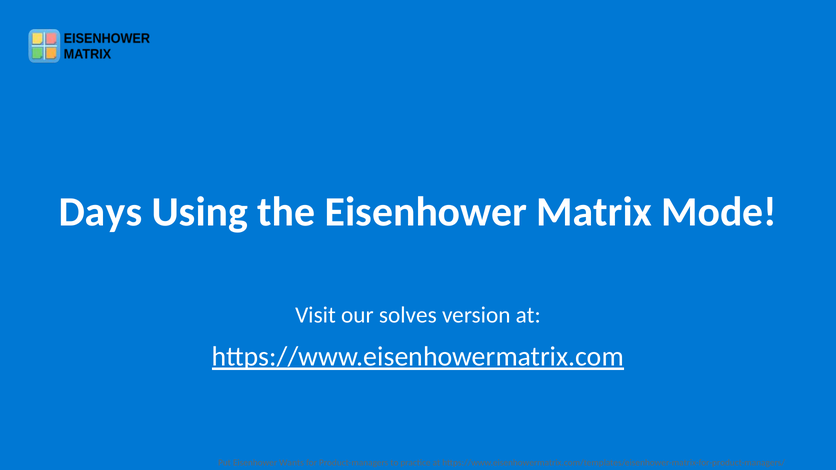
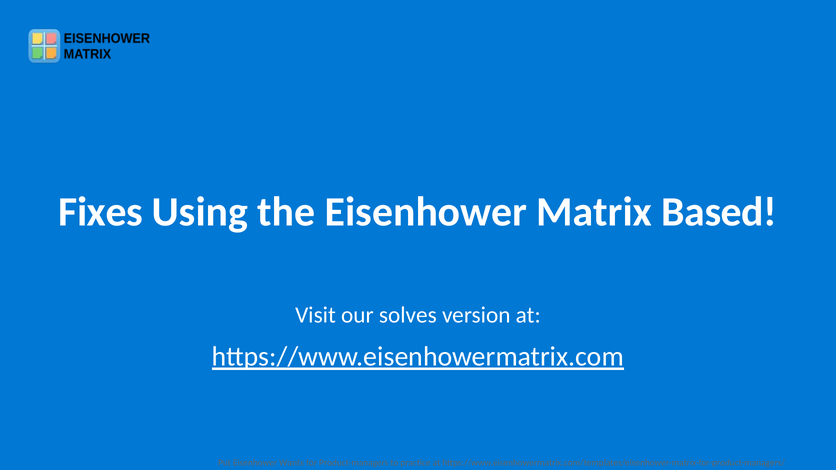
Days: Days -> Fixes
Mode: Mode -> Based
